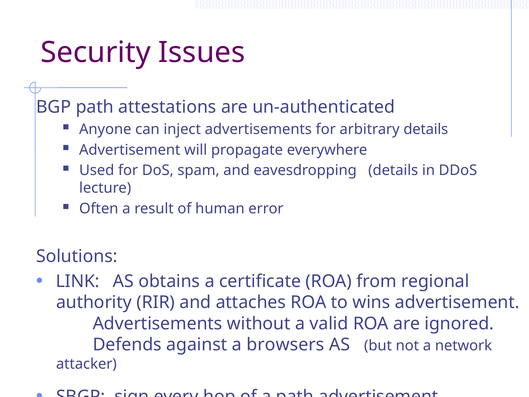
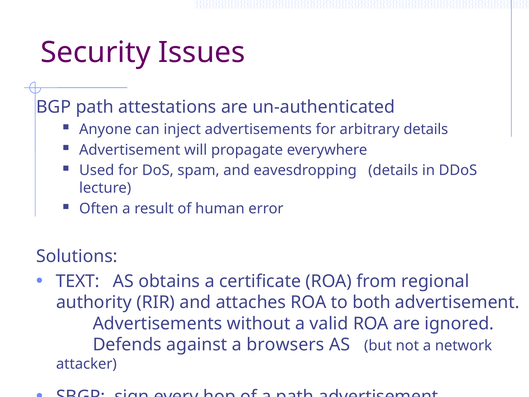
LINK: LINK -> TEXT
wins: wins -> both
